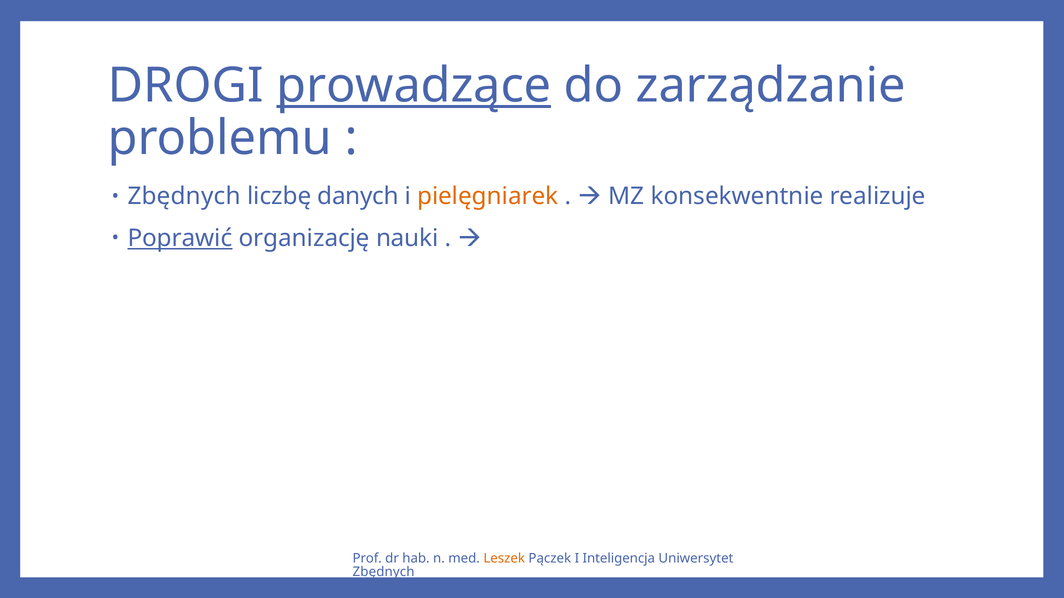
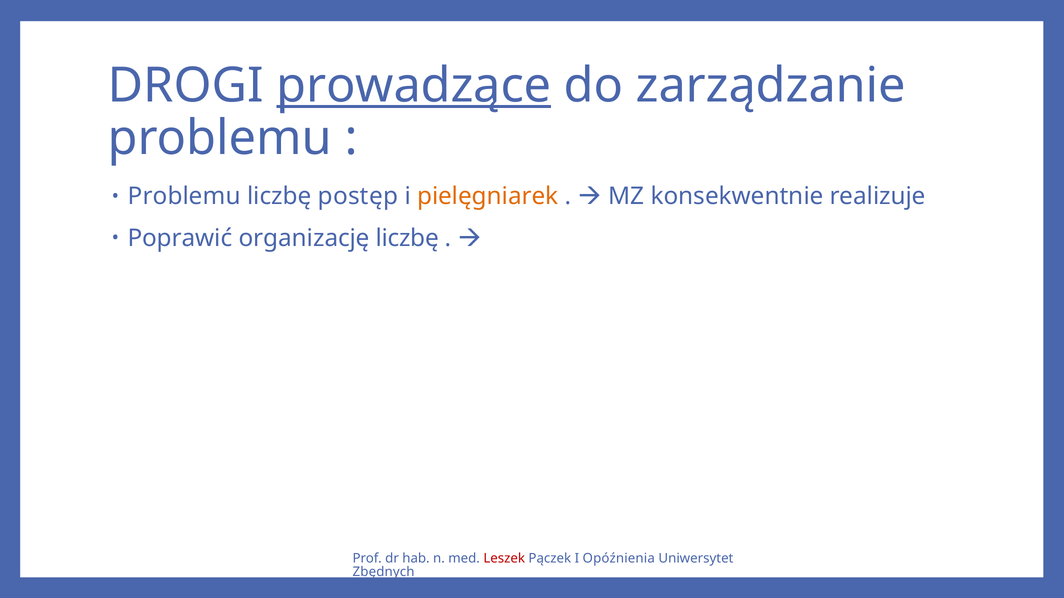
Zbędnych at (184, 197): Zbędnych -> Problemu
danych: danych -> postęp
Poprawić underline: present -> none
organizację nauki: nauki -> liczbę
Leszek colour: orange -> red
Inteligencja: Inteligencja -> Opóźnienia
